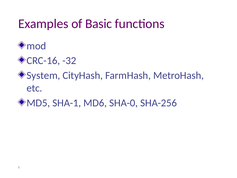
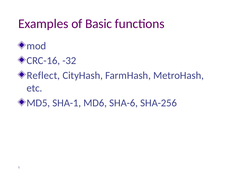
System: System -> Reflect
SHA-0: SHA-0 -> SHA-6
